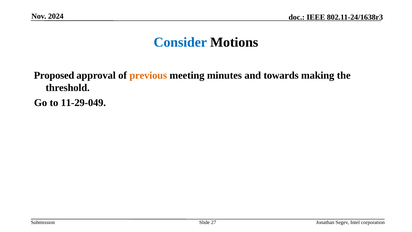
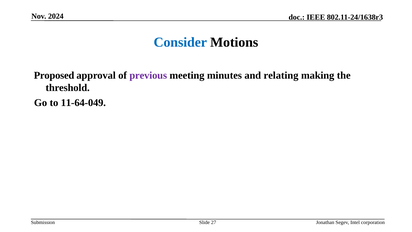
previous colour: orange -> purple
towards: towards -> relating
11-29-049: 11-29-049 -> 11-64-049
